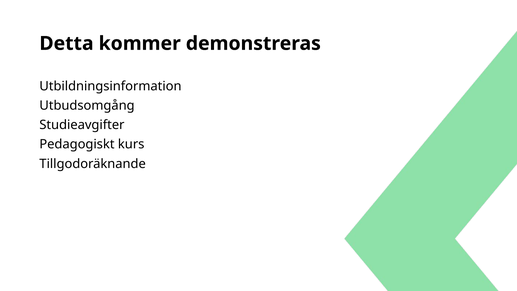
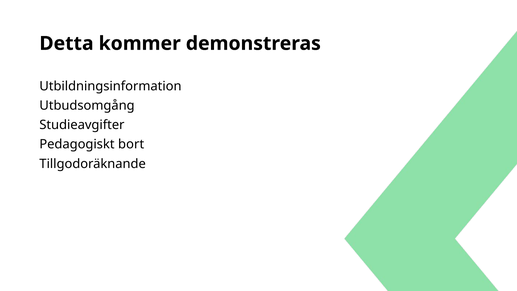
kurs: kurs -> bort
